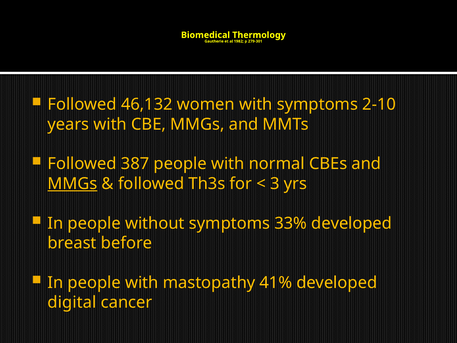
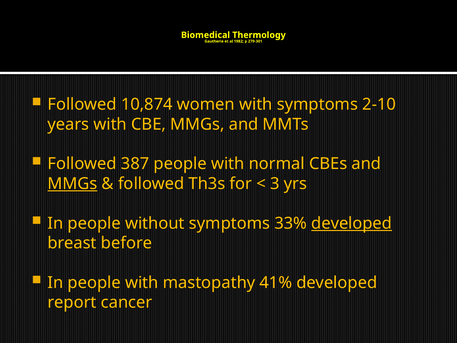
46,132: 46,132 -> 10,874
developed at (352, 223) underline: none -> present
digital: digital -> report
